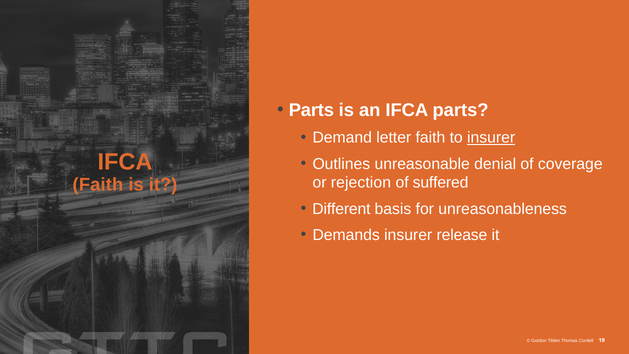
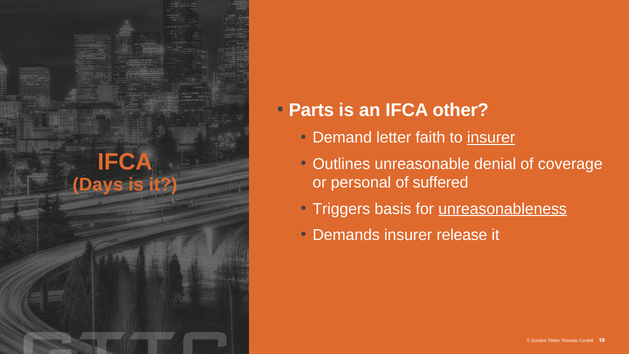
IFCA parts: parts -> other
rejection: rejection -> personal
Faith at (98, 185): Faith -> Days
Different: Different -> Triggers
unreasonableness underline: none -> present
